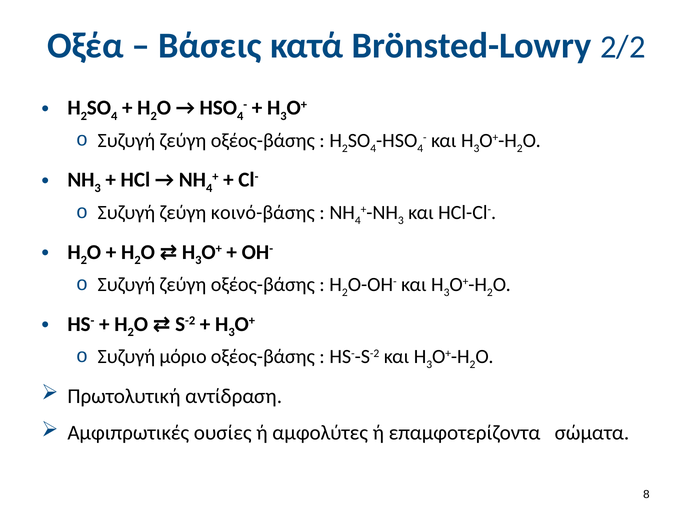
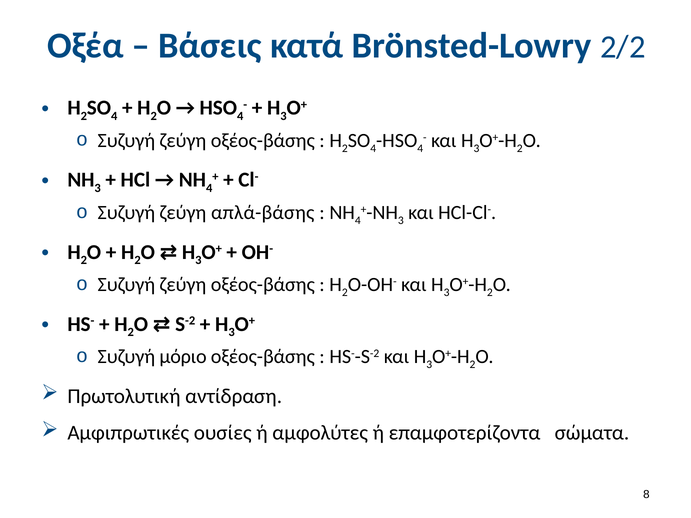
κοινό-βάσης: κοινό-βάσης -> απλά-βάσης
